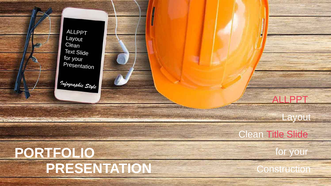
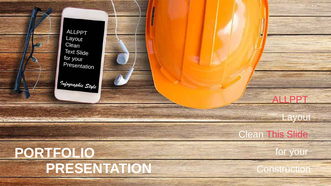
Title: Title -> This
